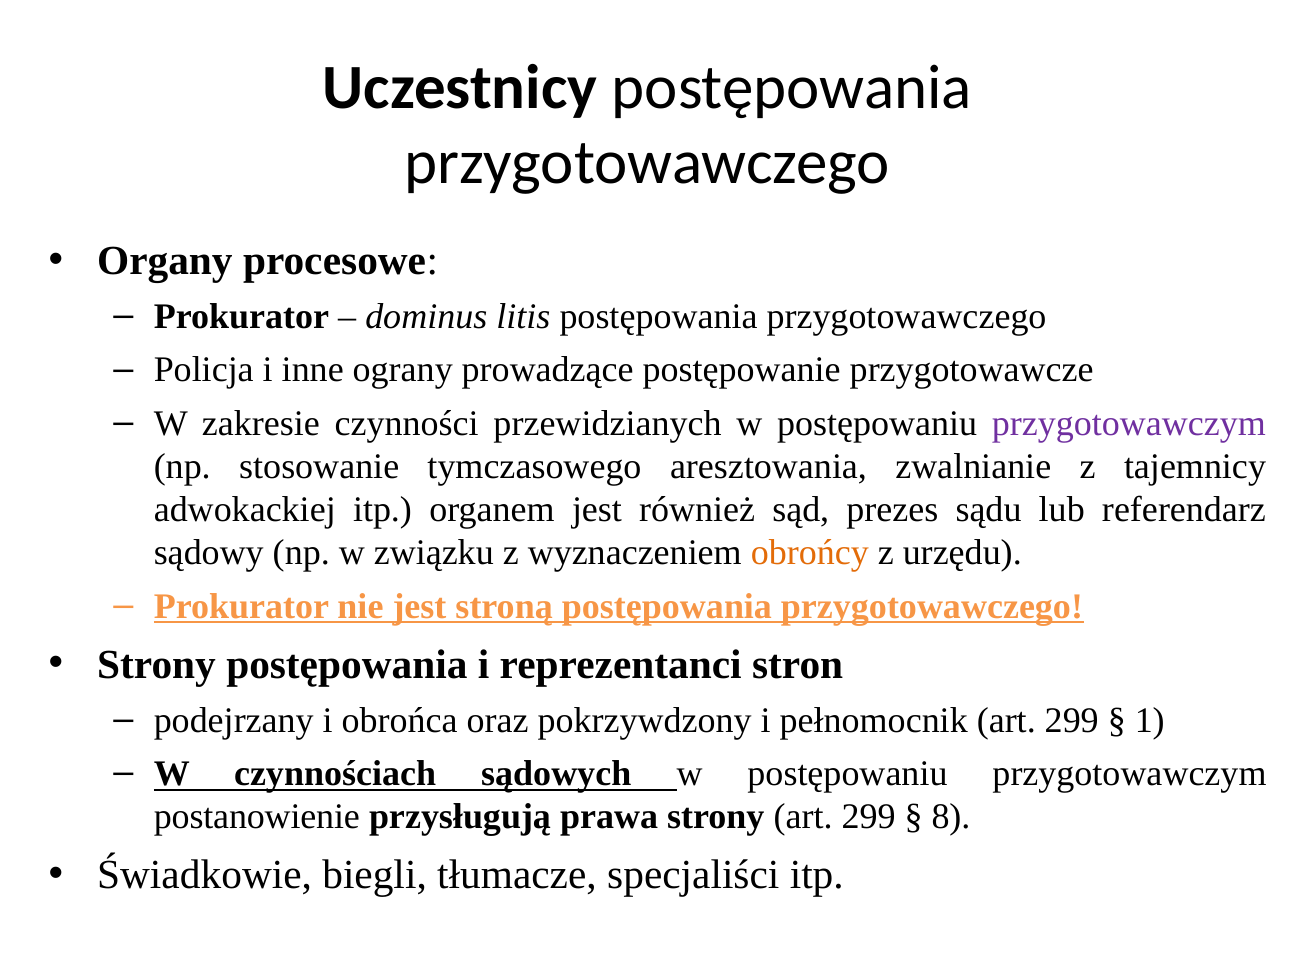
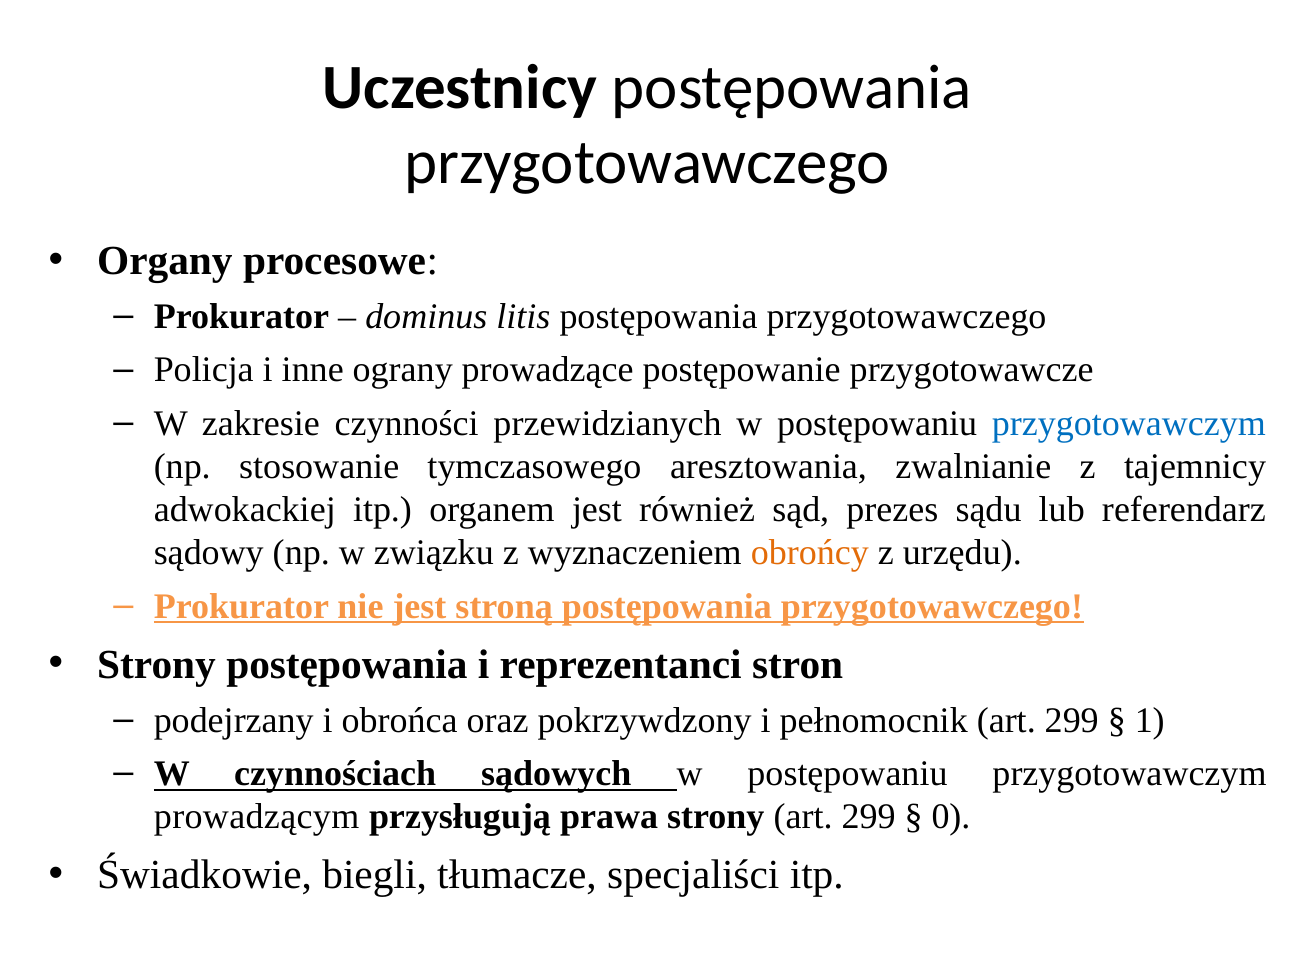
przygotowawczym at (1129, 423) colour: purple -> blue
postanowienie: postanowienie -> prowadzącym
8: 8 -> 0
